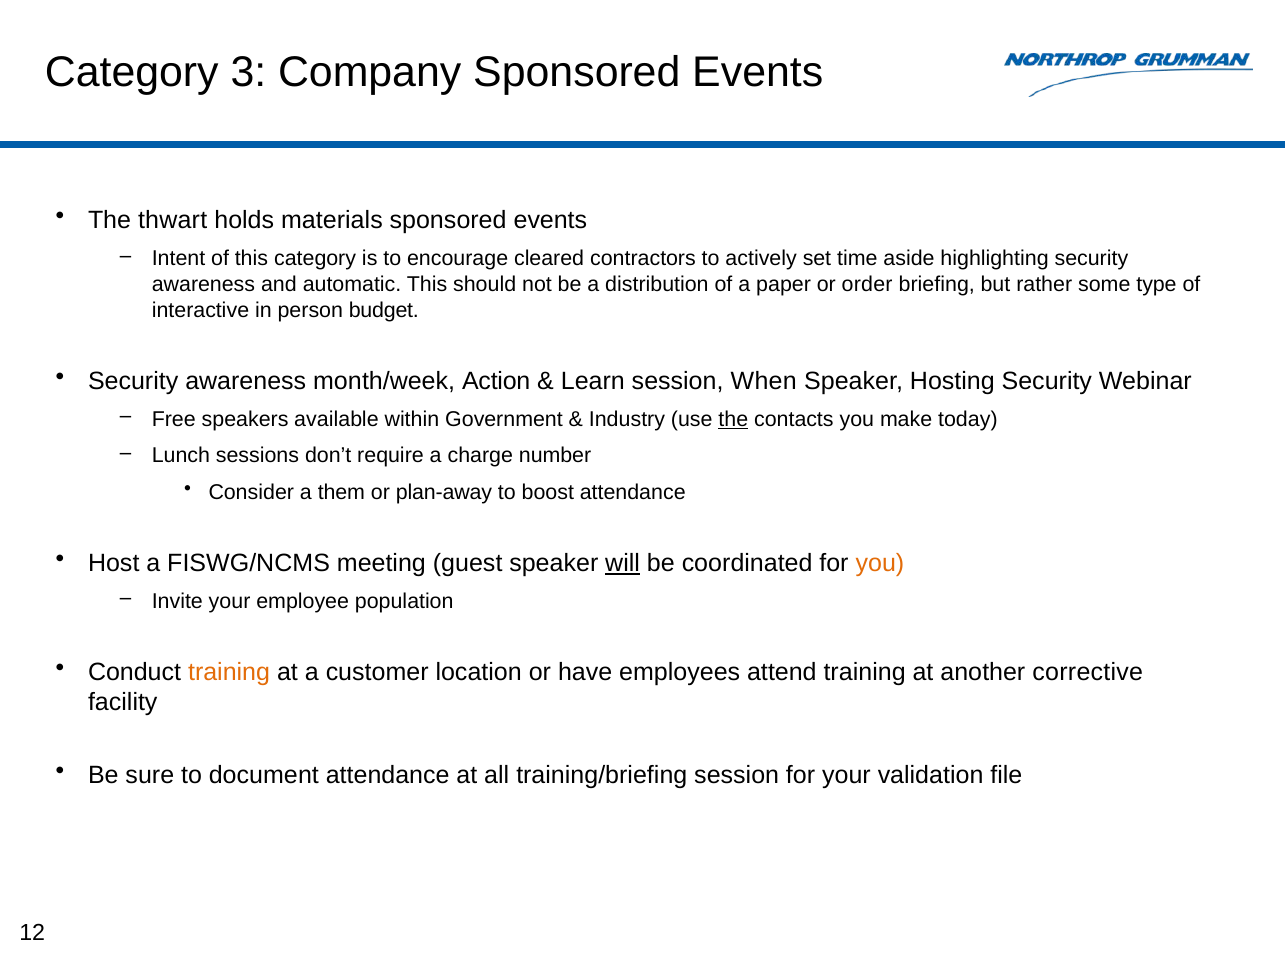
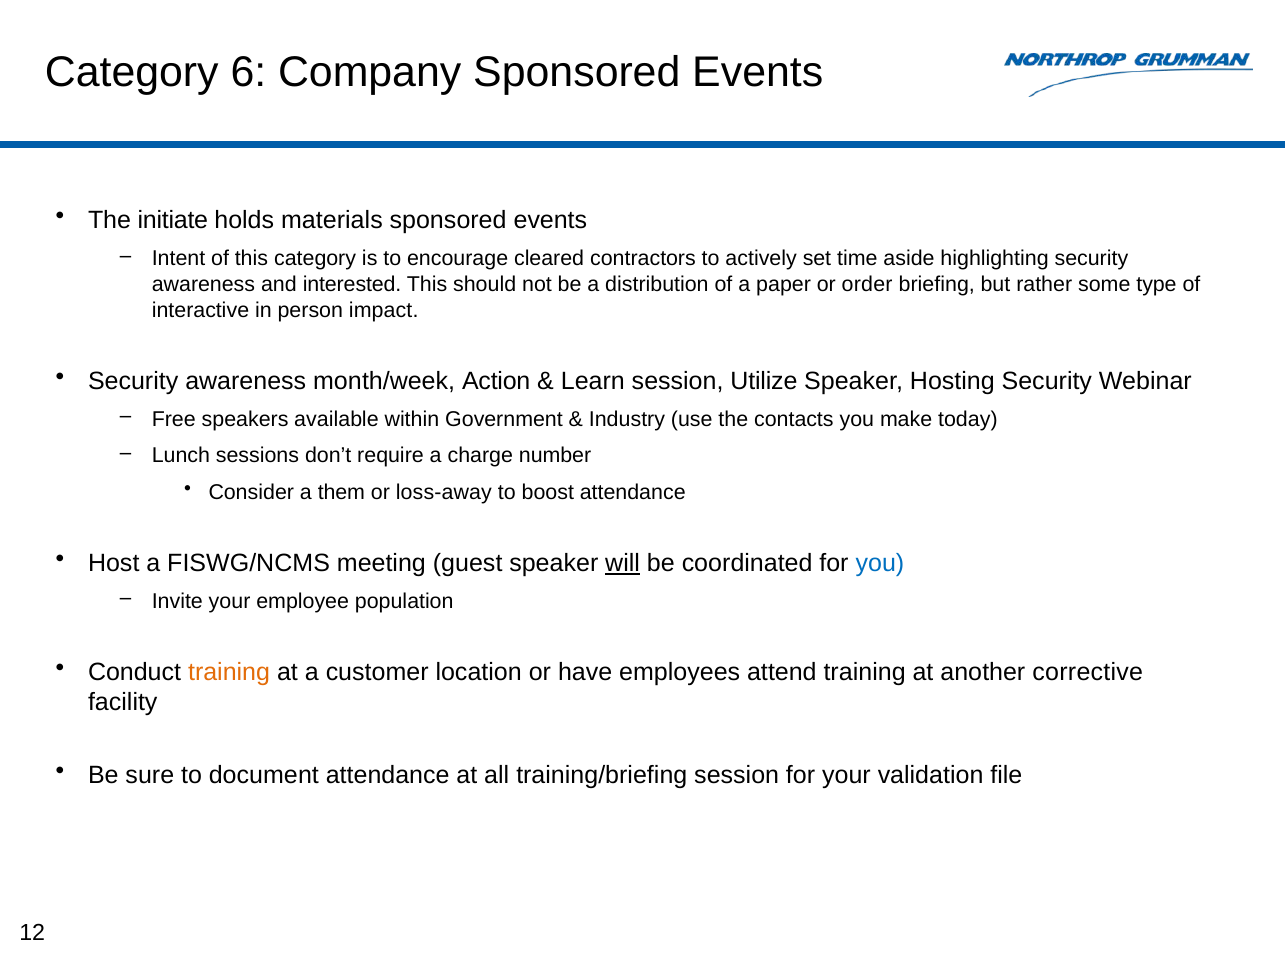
3: 3 -> 6
thwart: thwart -> initiate
automatic: automatic -> interested
budget: budget -> impact
When: When -> Utilize
the at (733, 419) underline: present -> none
plan-away: plan-away -> loss-away
you at (880, 563) colour: orange -> blue
